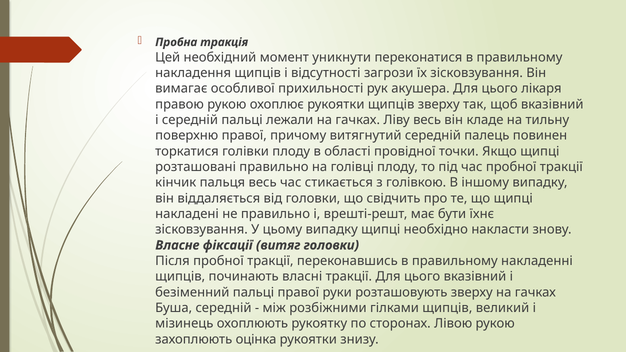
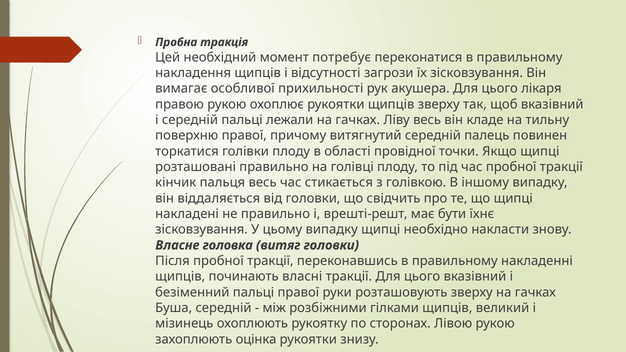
уникнути: уникнути -> потребує
фіксації: фіксації -> головка
